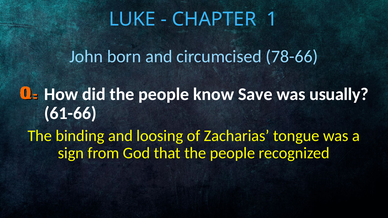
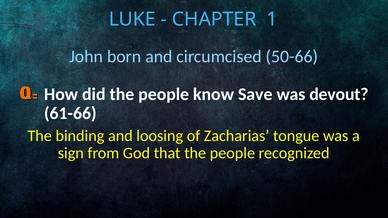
78-66: 78-66 -> 50-66
usually: usually -> devout
